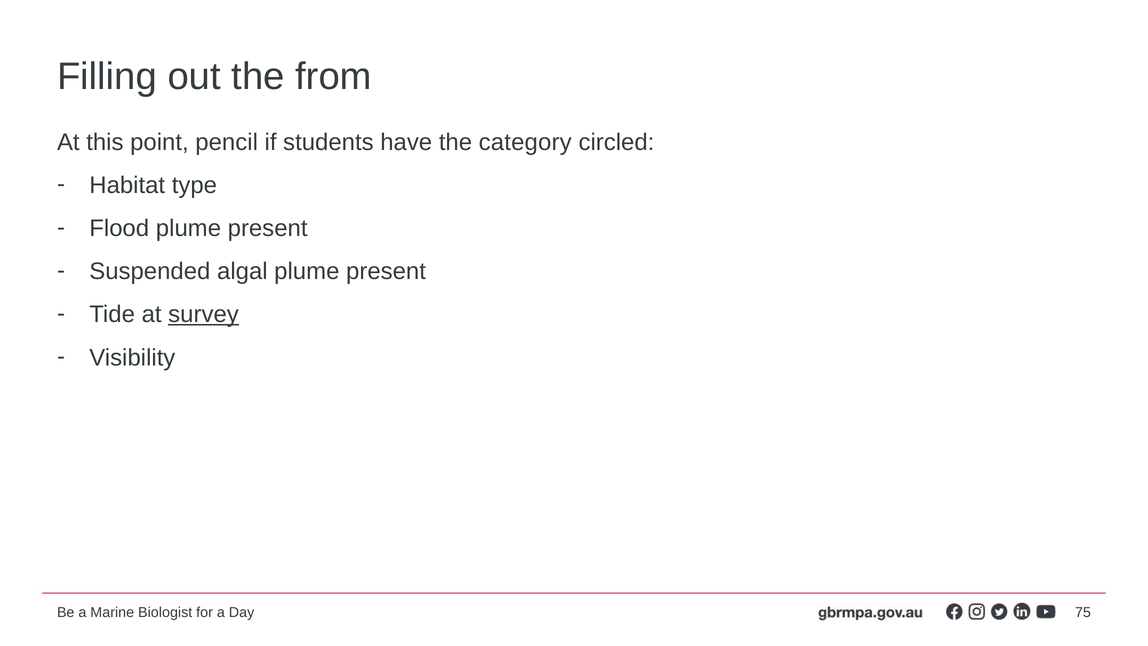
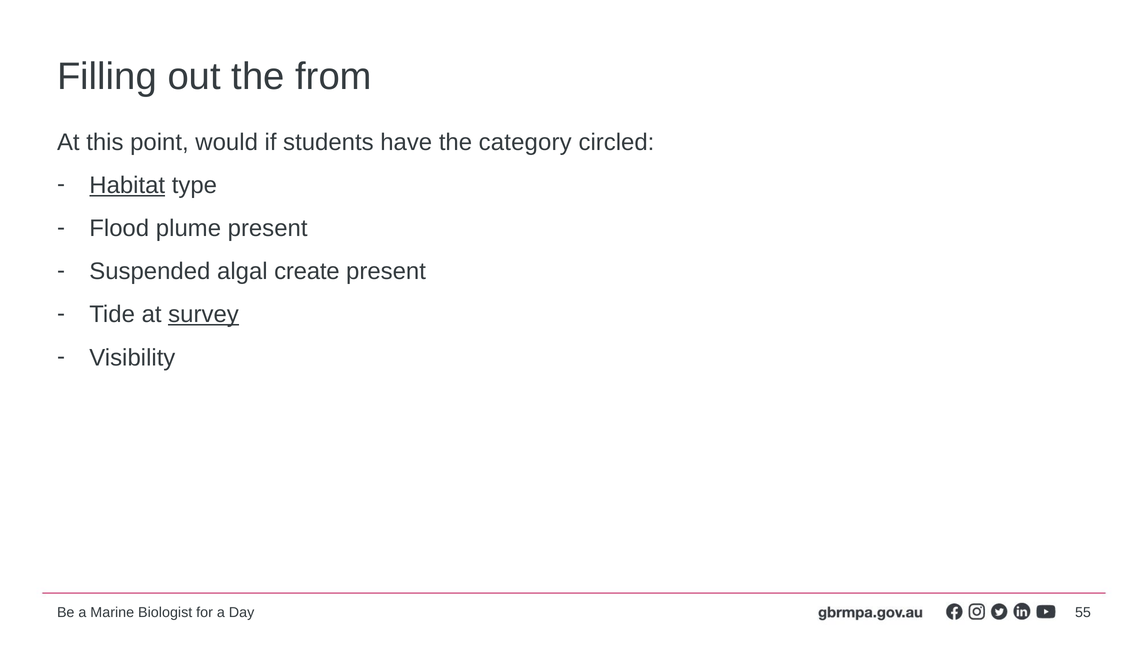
pencil: pencil -> would
Habitat underline: none -> present
algal plume: plume -> create
75: 75 -> 55
